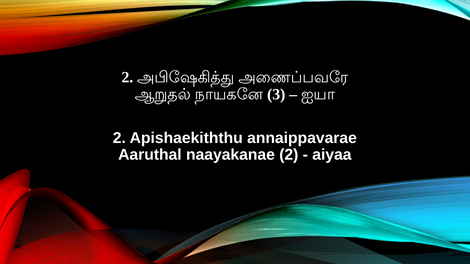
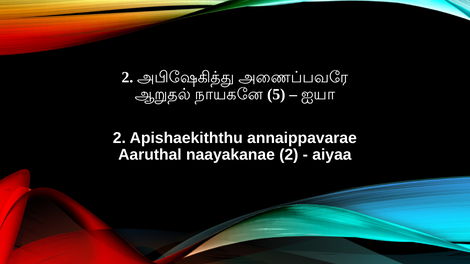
3: 3 -> 5
